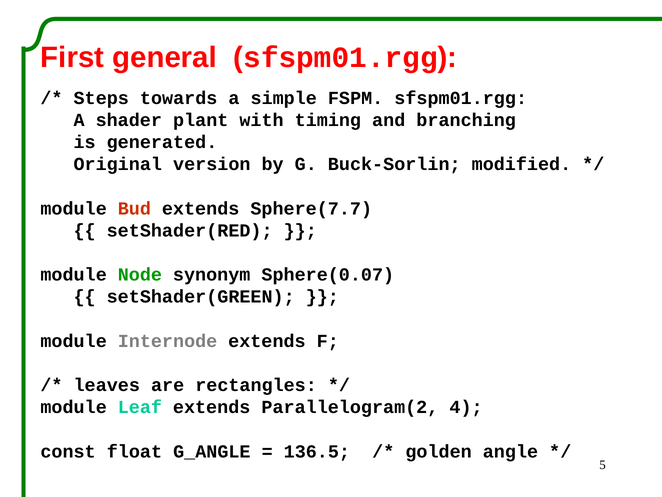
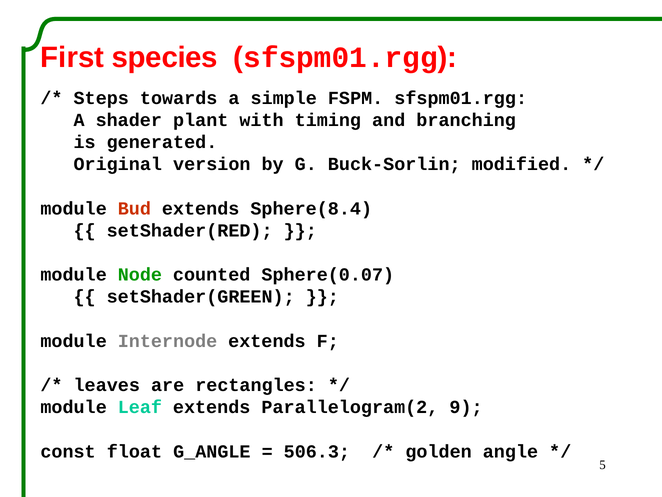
general: general -> species
Sphere(7.7: Sphere(7.7 -> Sphere(8.4
synonym: synonym -> counted
4: 4 -> 9
136.5: 136.5 -> 506.3
